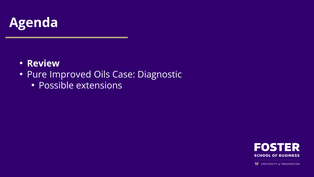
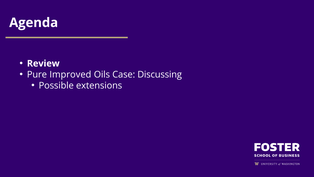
Diagnostic: Diagnostic -> Discussing
